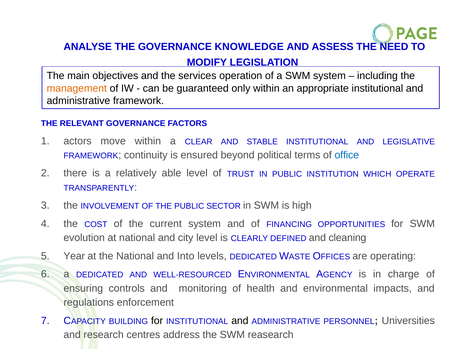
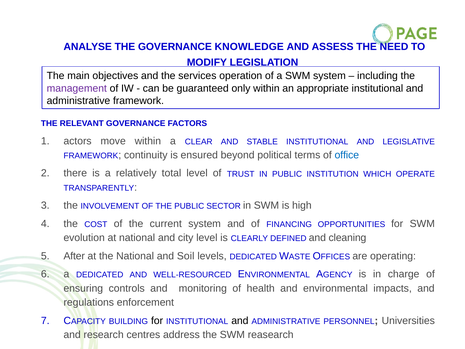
management colour: orange -> purple
able: able -> total
Year: Year -> After
Into: Into -> Soil
